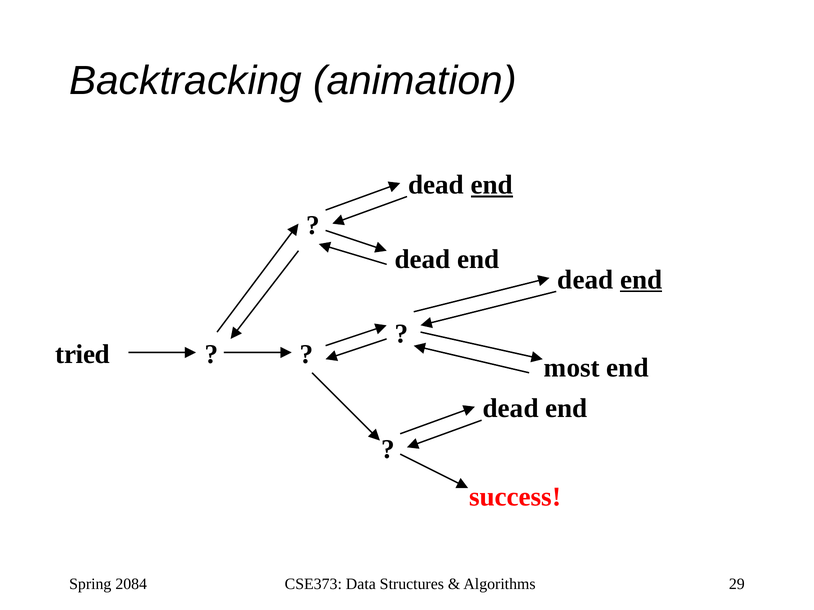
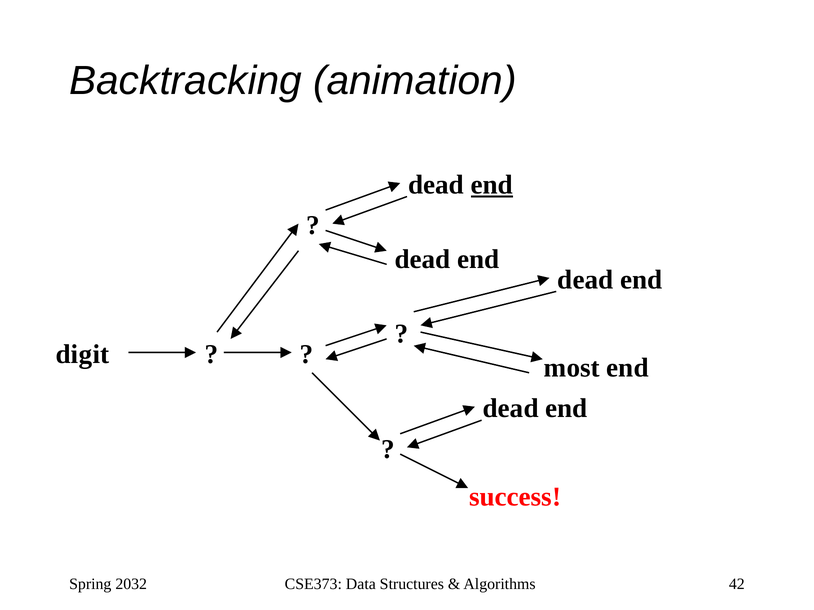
end at (641, 280) underline: present -> none
tried: tried -> digit
2084: 2084 -> 2032
29: 29 -> 42
